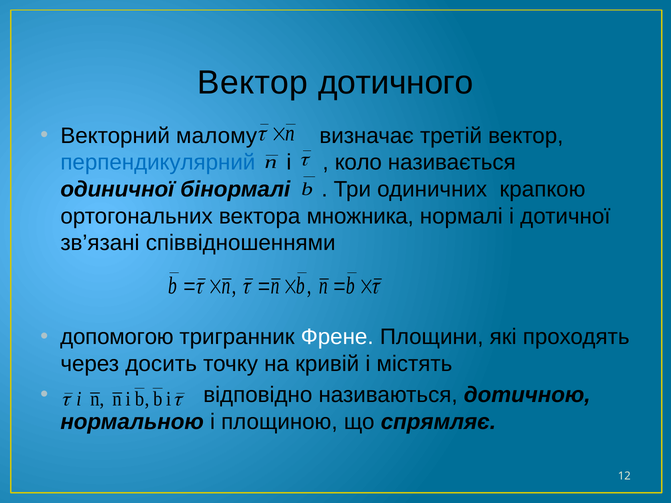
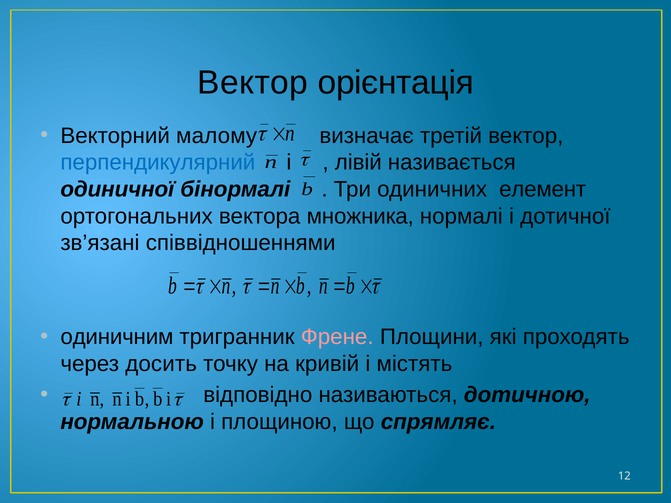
дотичного: дотичного -> орієнтація
коло: коло -> лівій
крапкою: крапкою -> елемент
допомогою: допомогою -> одиничним
Френе colour: white -> pink
